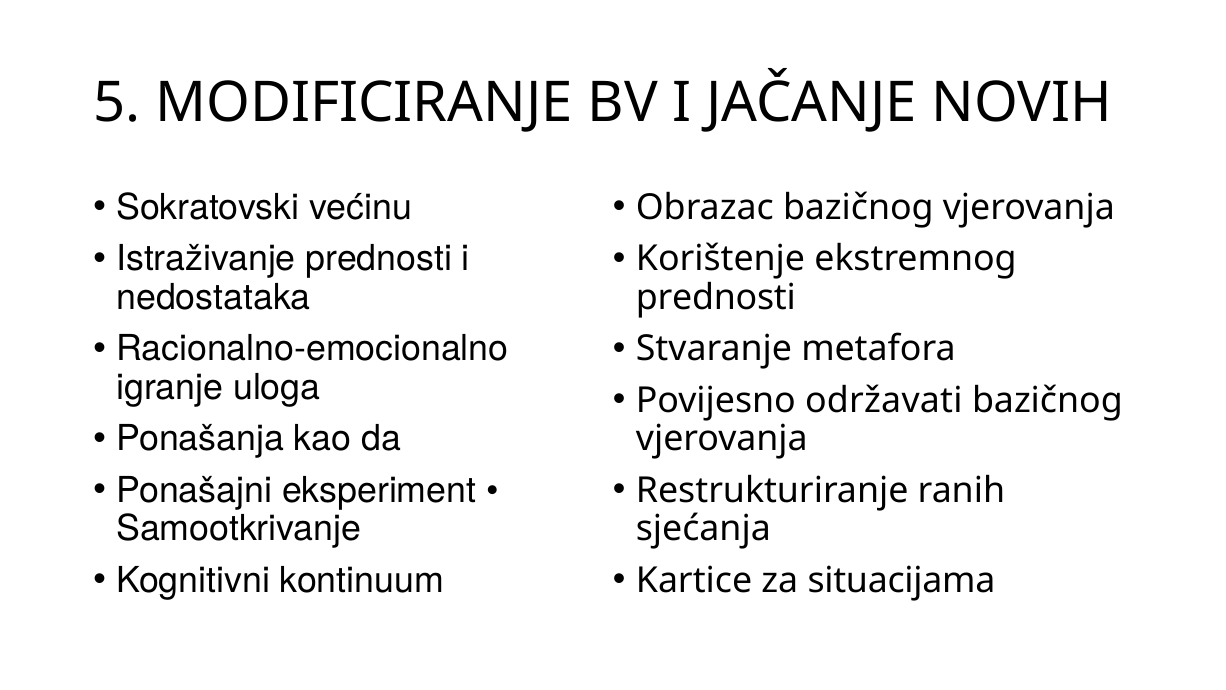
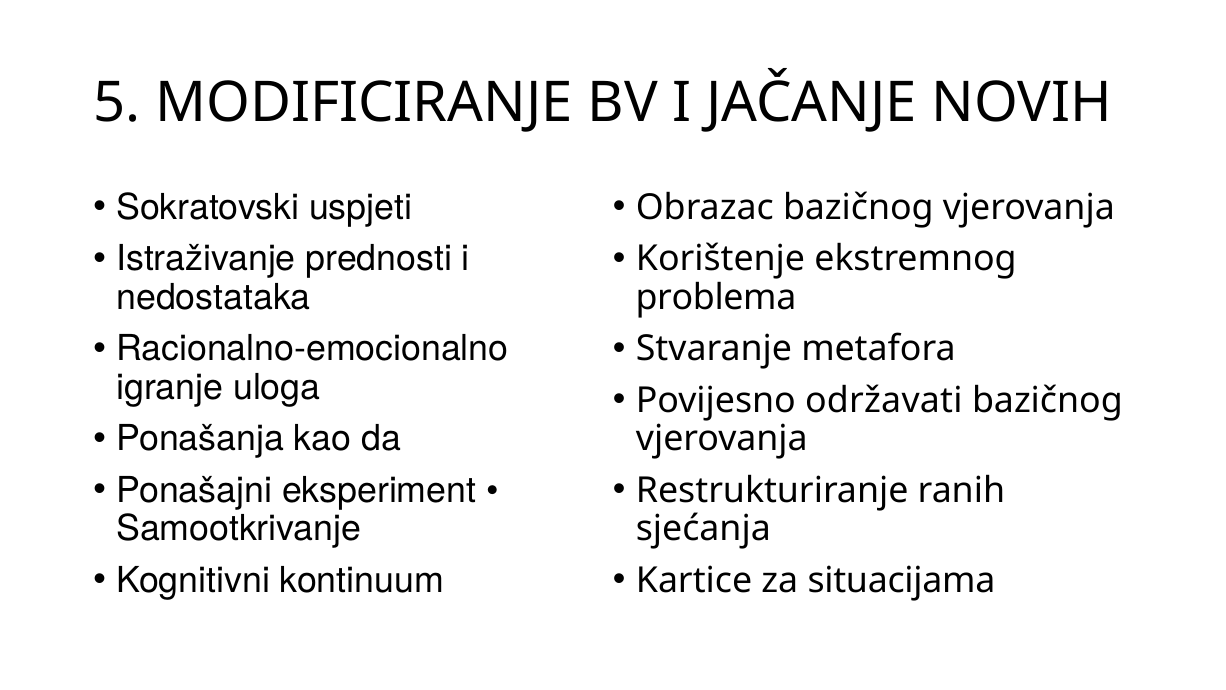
većinu: većinu -> uspjeti
prednosti at (716, 297): prednosti -> problema
